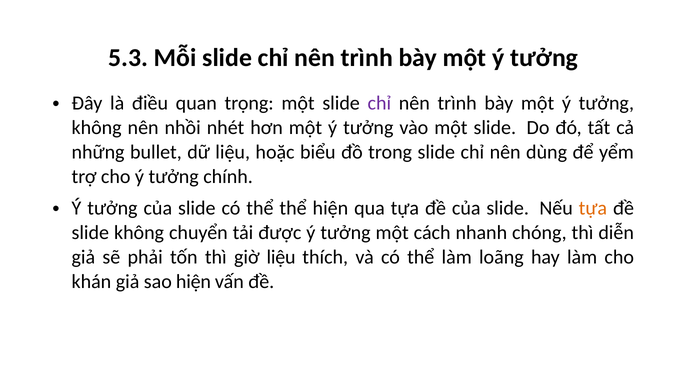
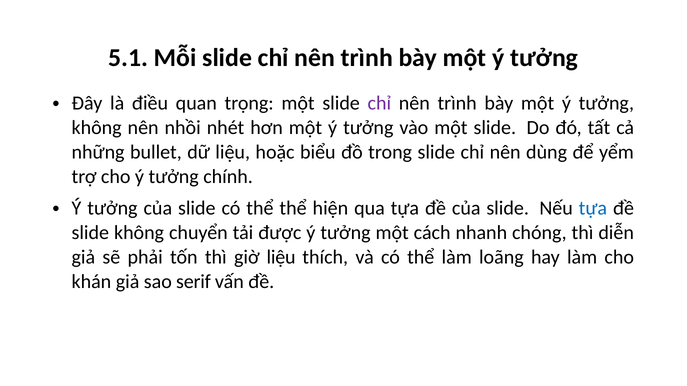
5.3: 5.3 -> 5.1
tựa at (593, 209) colour: orange -> blue
sao hiện: hiện -> serif
